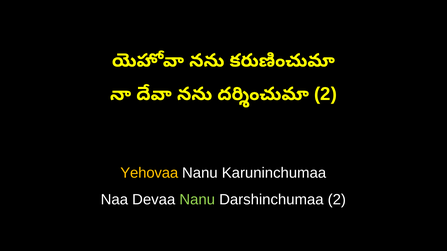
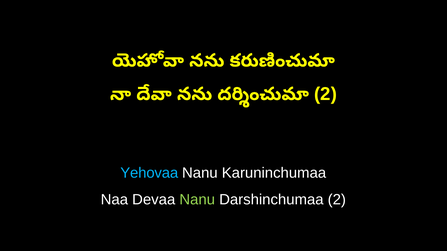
Yehovaa colour: yellow -> light blue
